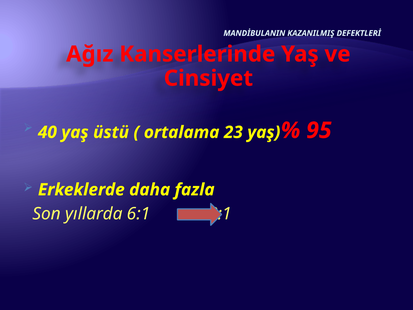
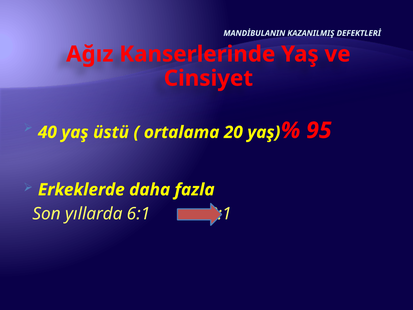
23: 23 -> 20
